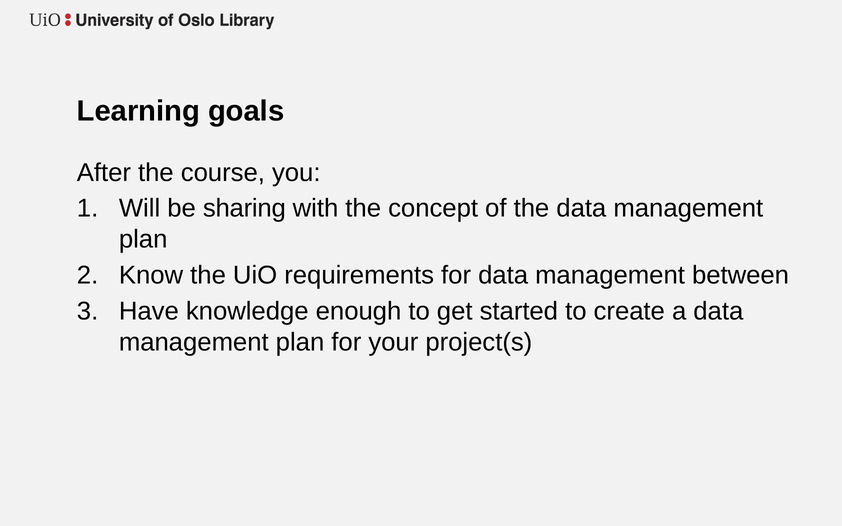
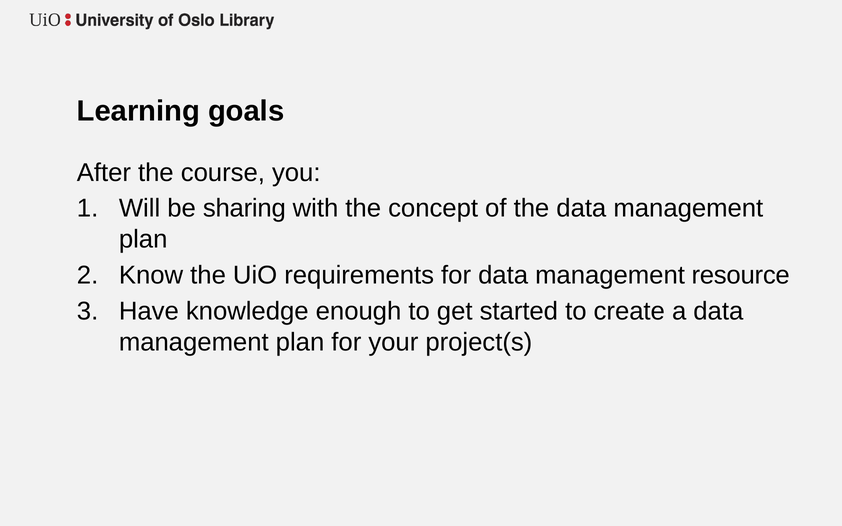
between: between -> resource
